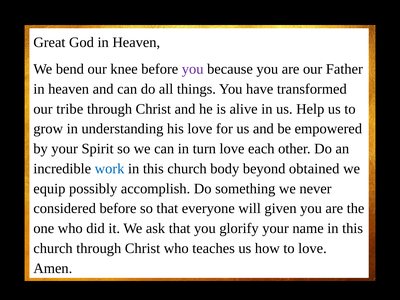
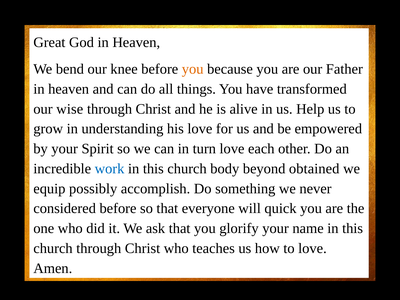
you at (193, 69) colour: purple -> orange
tribe: tribe -> wise
given: given -> quick
